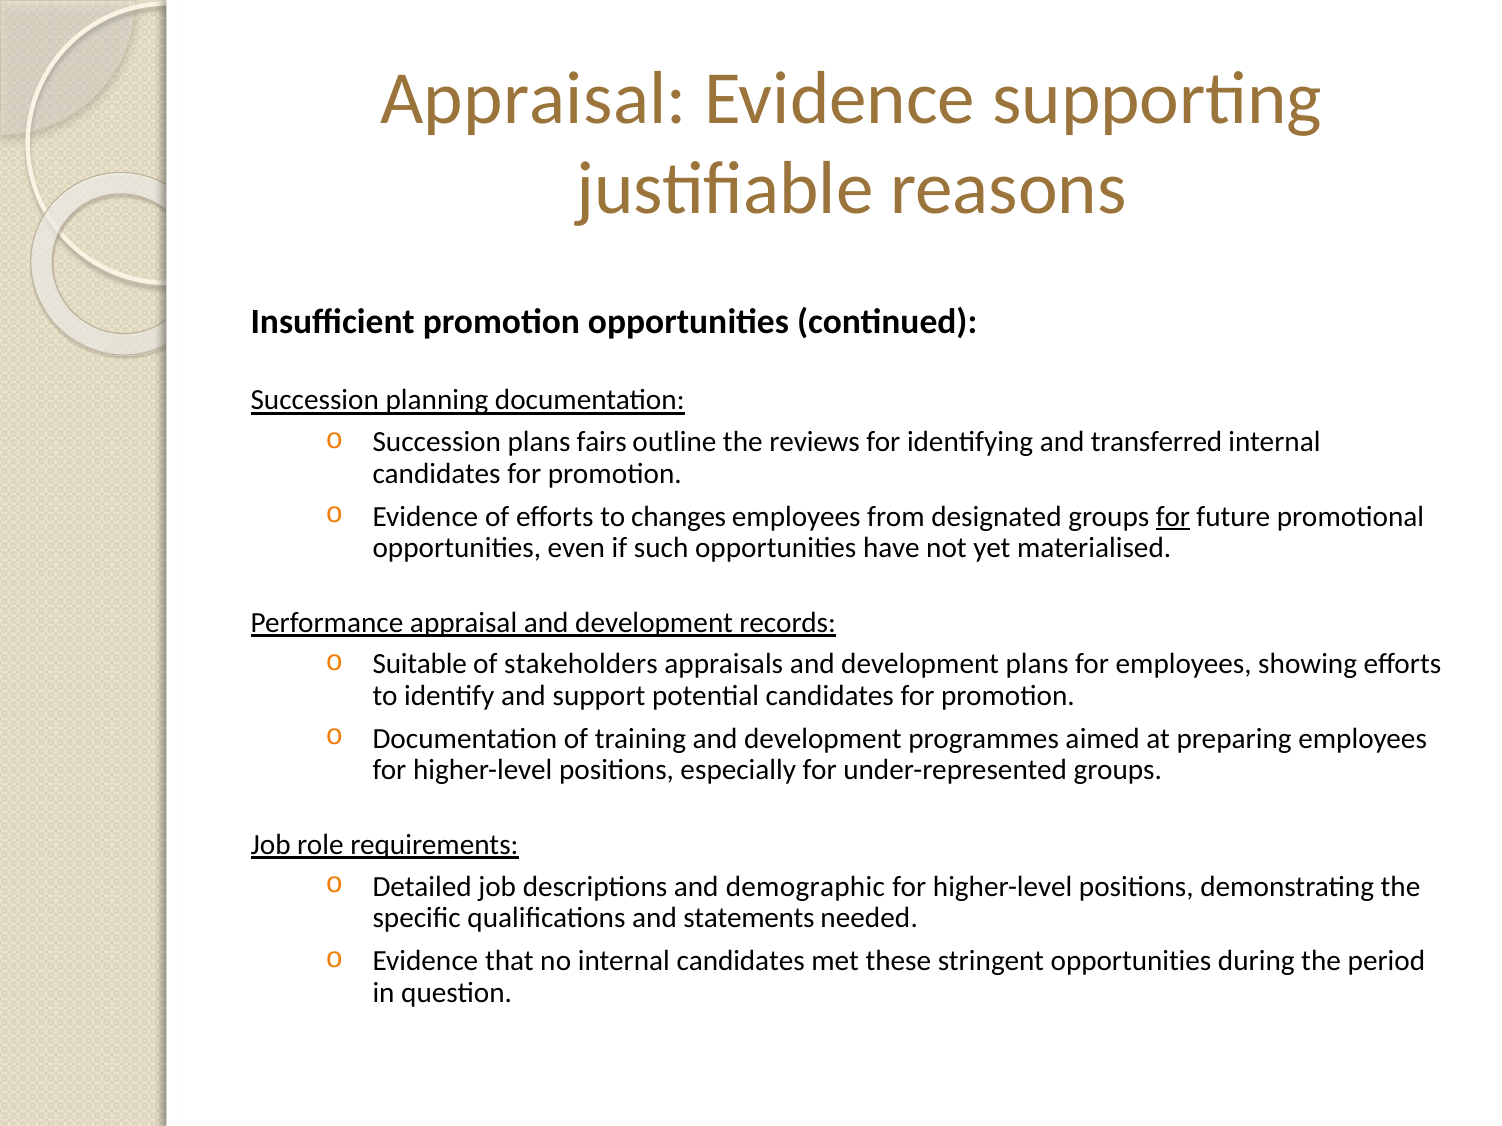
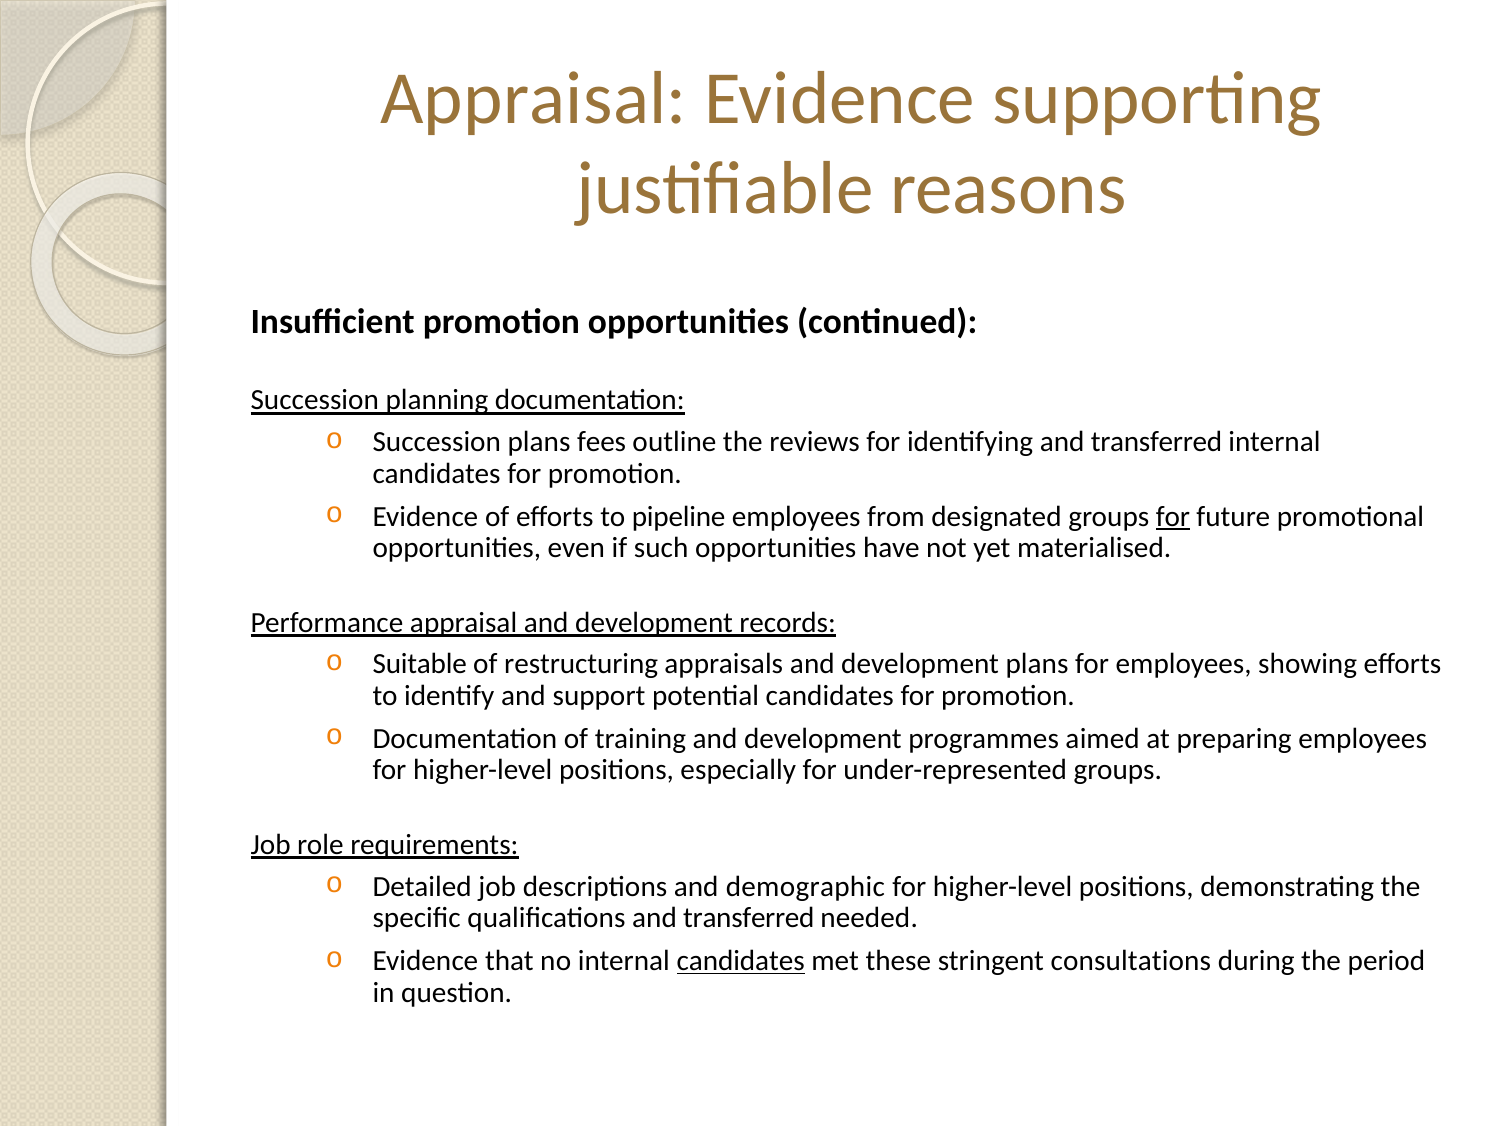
fairs: fairs -> fees
changes: changes -> pipeline
stakeholders: stakeholders -> restructuring
qualifications and statements: statements -> transferred
candidates at (741, 961) underline: none -> present
stringent opportunities: opportunities -> consultations
